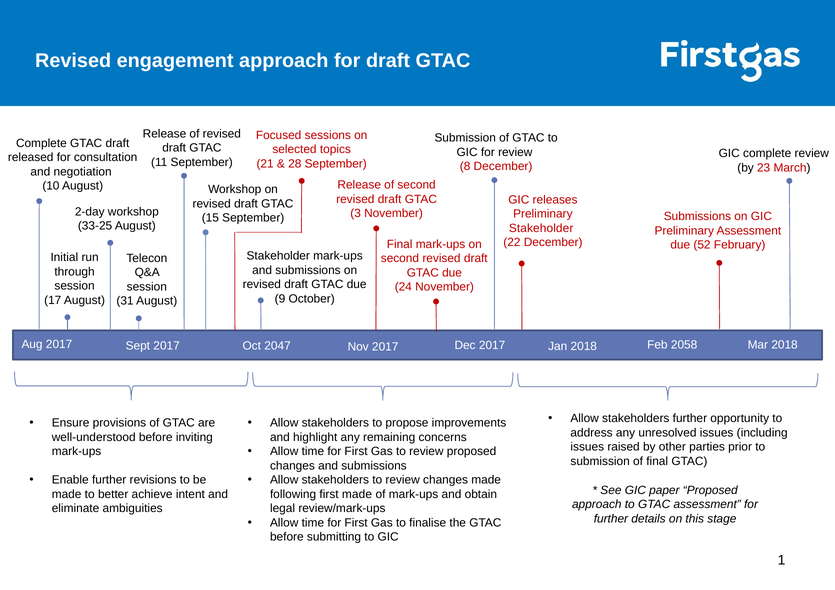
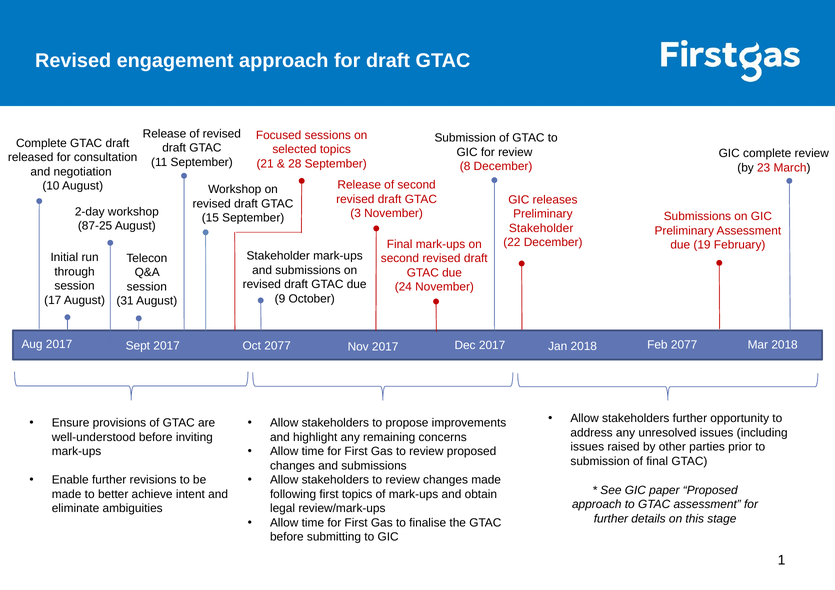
33-25: 33-25 -> 87-25
52: 52 -> 19
Oct 2047: 2047 -> 2077
Feb 2058: 2058 -> 2077
first made: made -> topics
